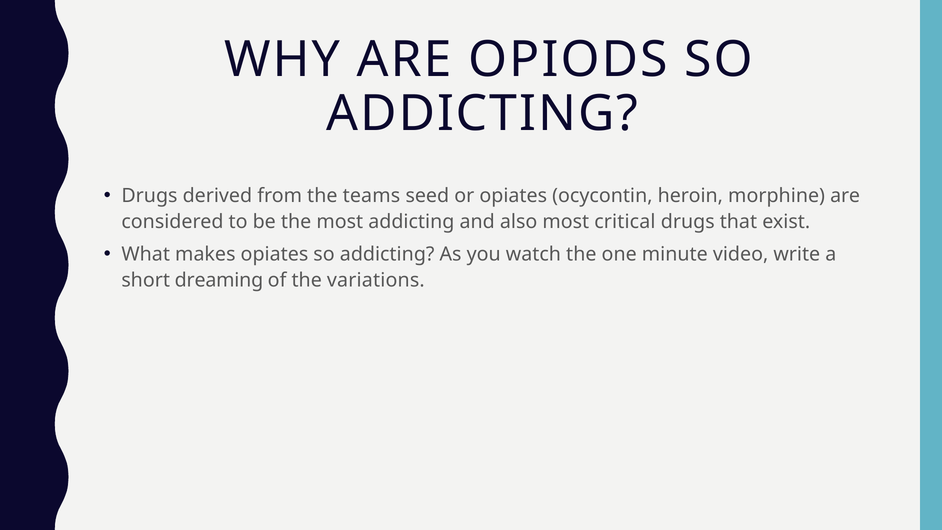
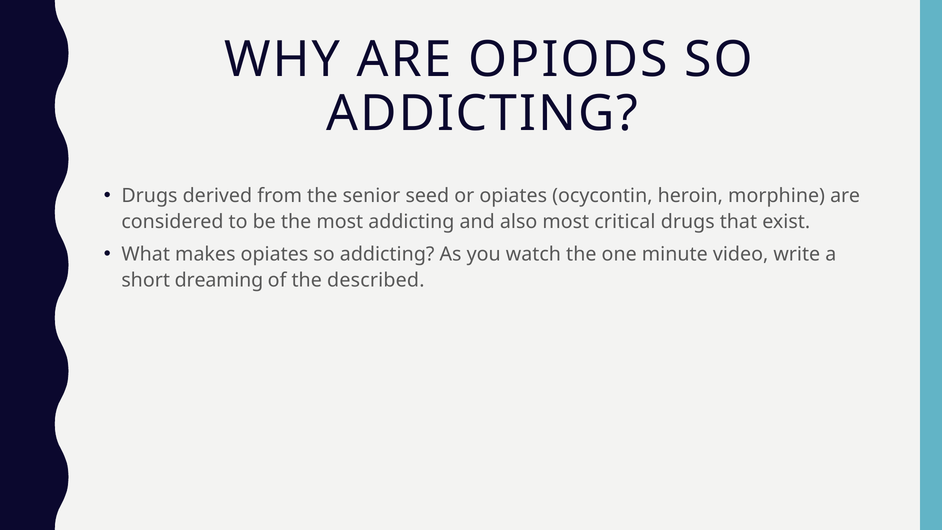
teams: teams -> senior
variations: variations -> described
